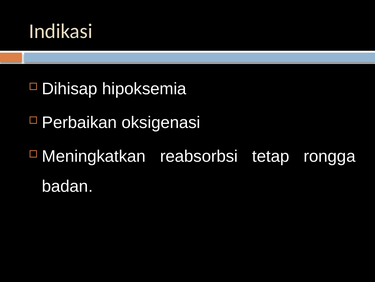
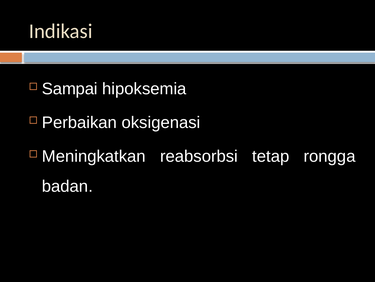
Dihisap: Dihisap -> Sampai
